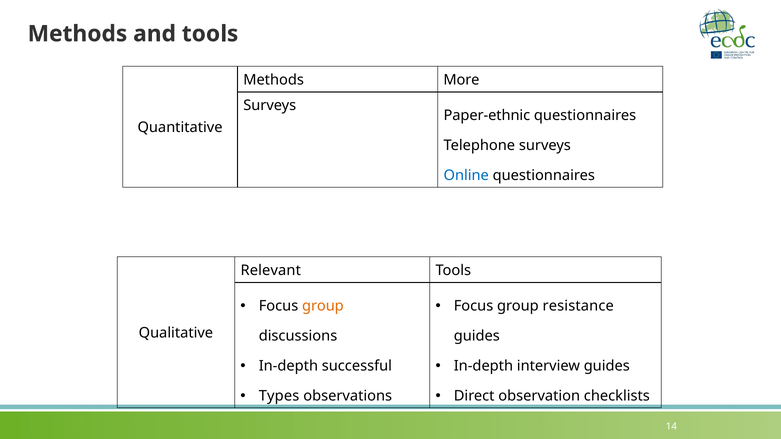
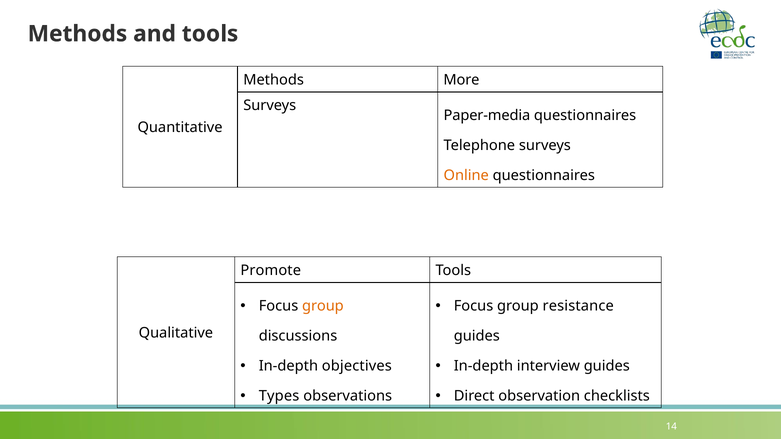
Paper-ethnic: Paper-ethnic -> Paper-media
Online colour: blue -> orange
Relevant: Relevant -> Promote
successful: successful -> objectives
